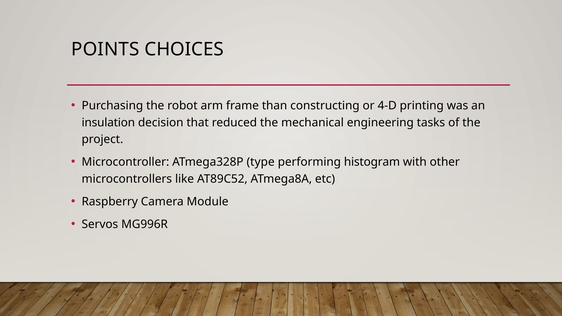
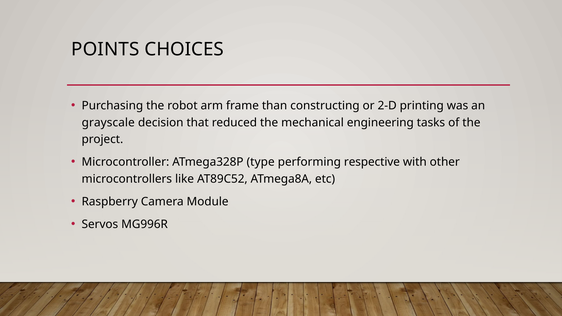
4-D: 4-D -> 2-D
insulation: insulation -> grayscale
histogram: histogram -> respective
